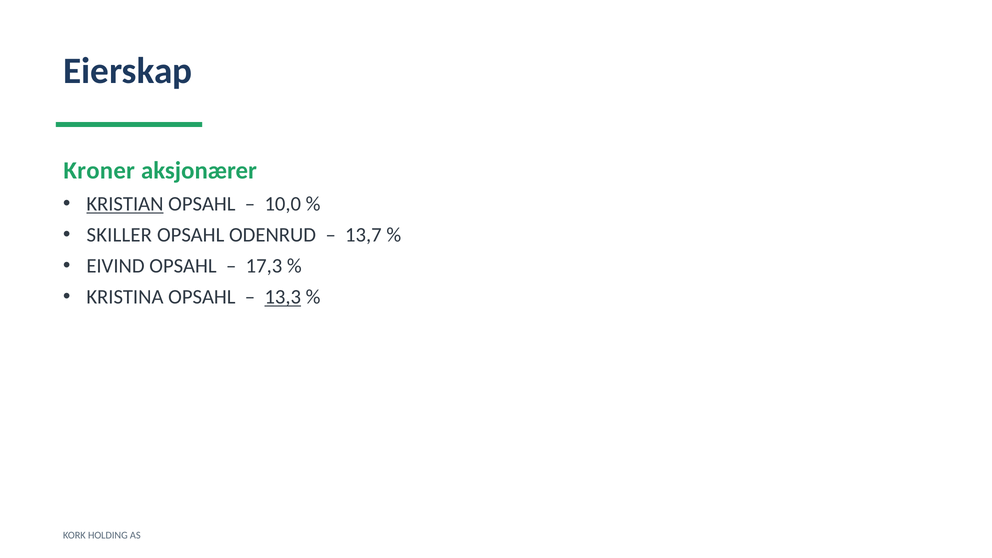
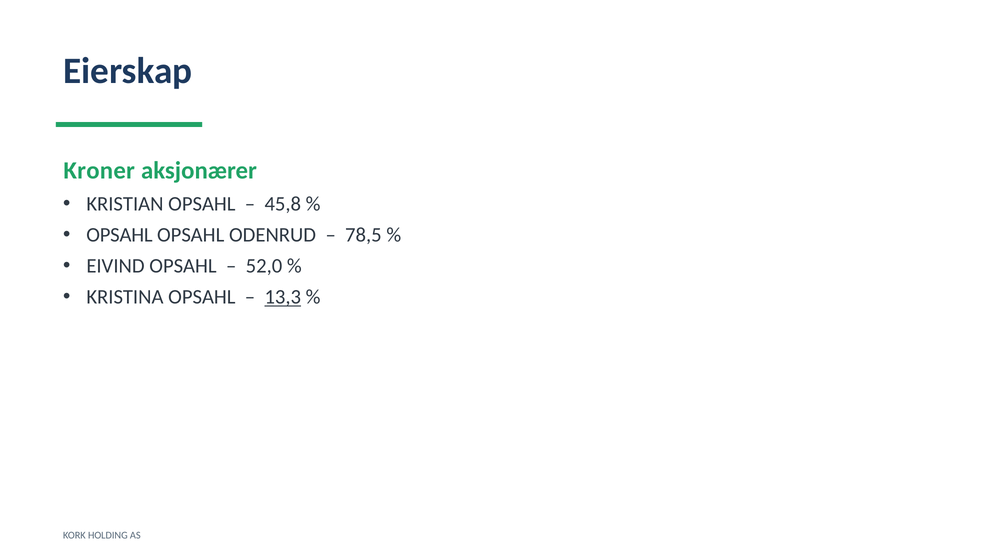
KRISTIAN underline: present -> none
10,0: 10,0 -> 45,8
SKILLER at (119, 235): SKILLER -> OPSAHL
13,7: 13,7 -> 78,5
17,3: 17,3 -> 52,0
